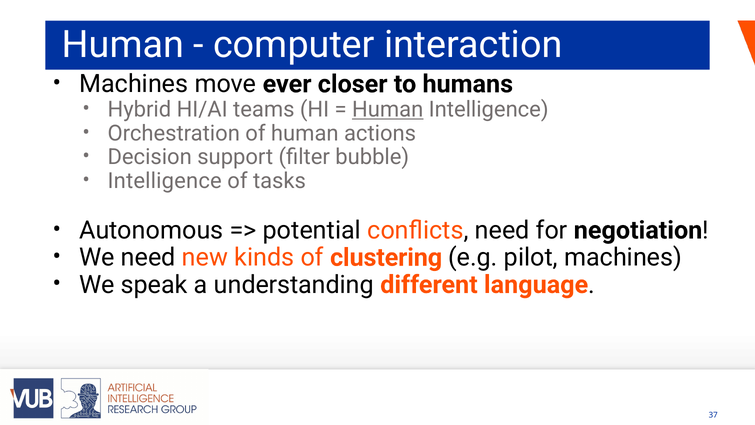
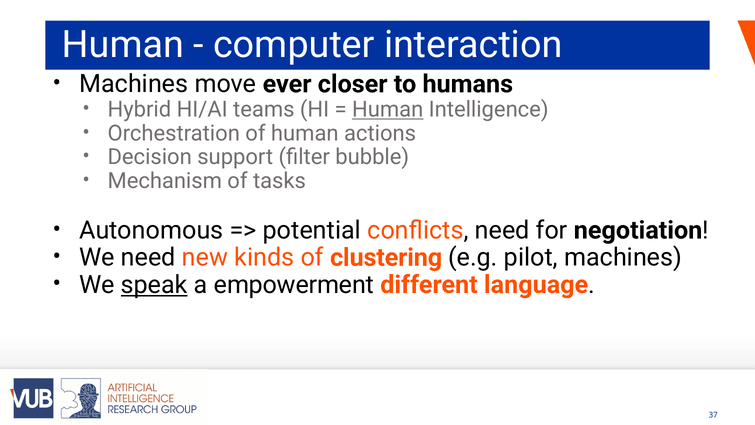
Intelligence at (165, 181): Intelligence -> Mechanism
speak underline: none -> present
understanding: understanding -> empowerment
